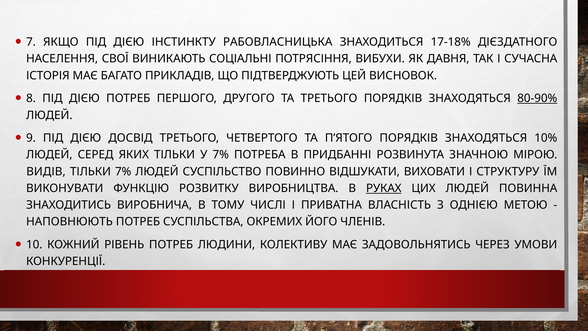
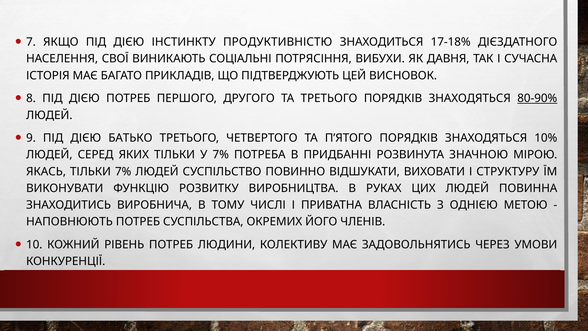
РАБОВЛАСНИЦЬКА: РАБОВЛАСНИЦЬКА -> ПРОДУКТИВНІСТЮ
ДОСВІД: ДОСВІД -> БАТЬКО
ВИДІВ: ВИДІВ -> ЯКАСЬ
РУКАХ underline: present -> none
